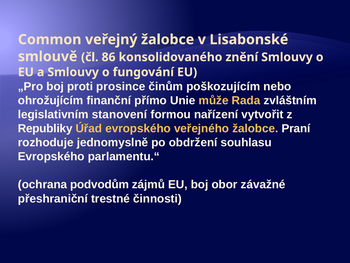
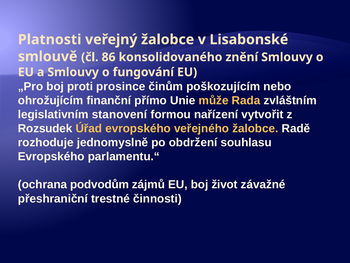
Common: Common -> Platnosti
Republiky: Republiky -> Rozsudek
Praní: Praní -> Radě
obor: obor -> život
